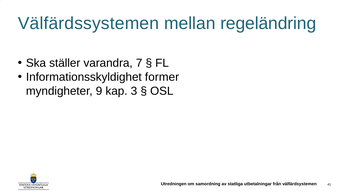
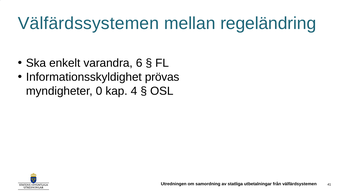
ställer: ställer -> enkelt
7: 7 -> 6
former: former -> prövas
9: 9 -> 0
3: 3 -> 4
